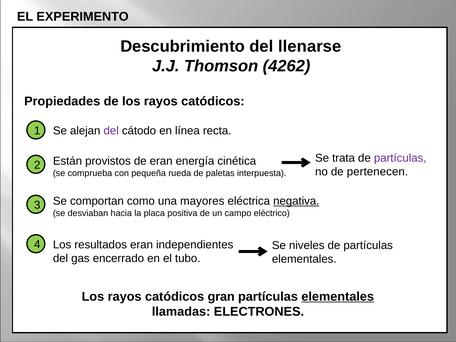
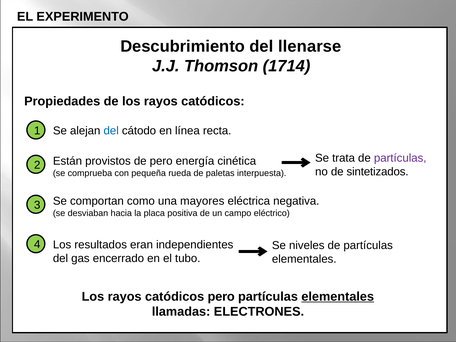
4262: 4262 -> 1714
del at (111, 131) colour: purple -> blue
de eran: eran -> pero
pertenecen: pertenecen -> sintetizados
negativa underline: present -> none
catódicos gran: gran -> pero
